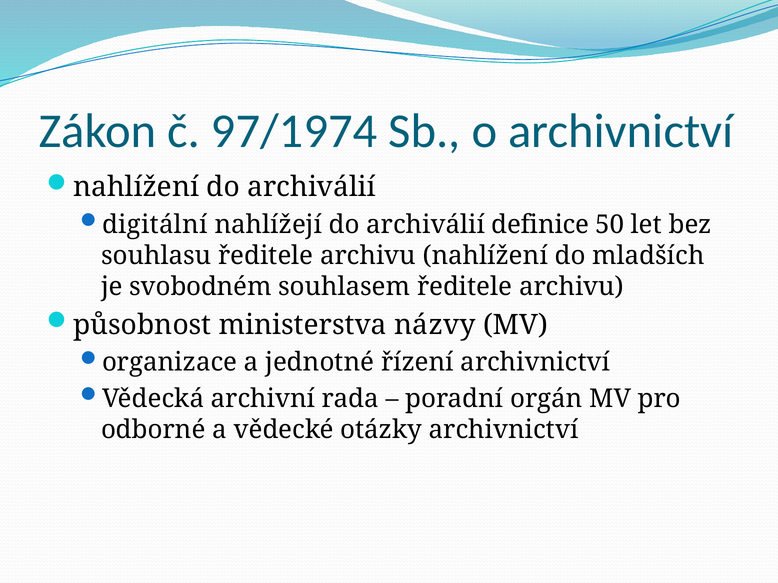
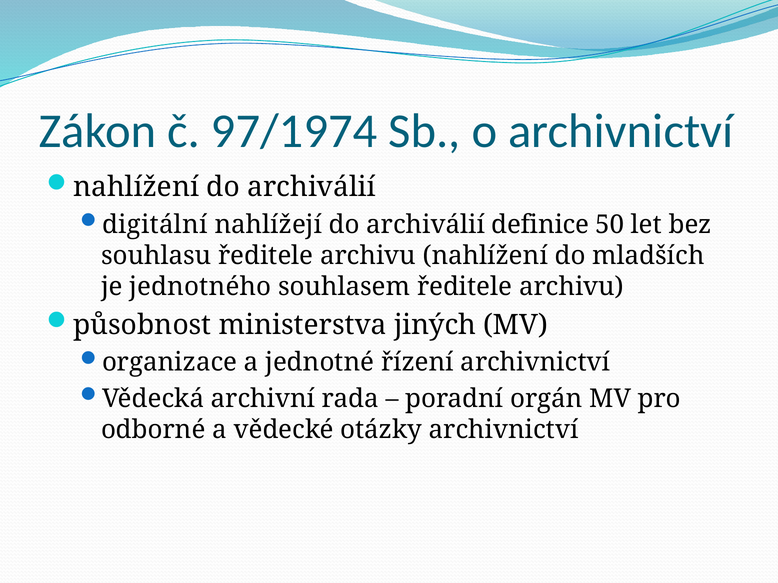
svobodném: svobodném -> jednotného
názvy: názvy -> jiných
